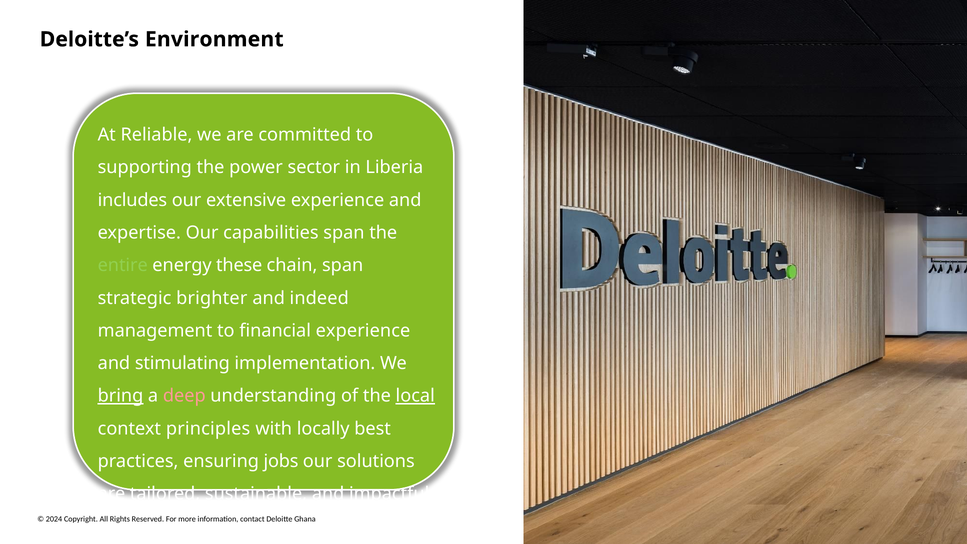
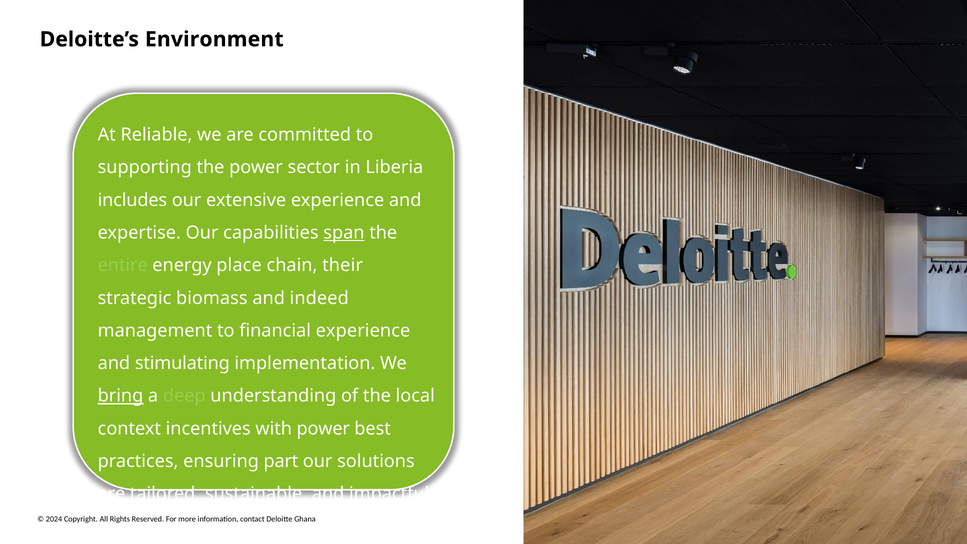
span at (344, 233) underline: none -> present
these: these -> place
chain span: span -> their
brighter: brighter -> biomass
deep colour: pink -> light green
local underline: present -> none
principles: principles -> incentives
with locally: locally -> power
jobs: jobs -> part
